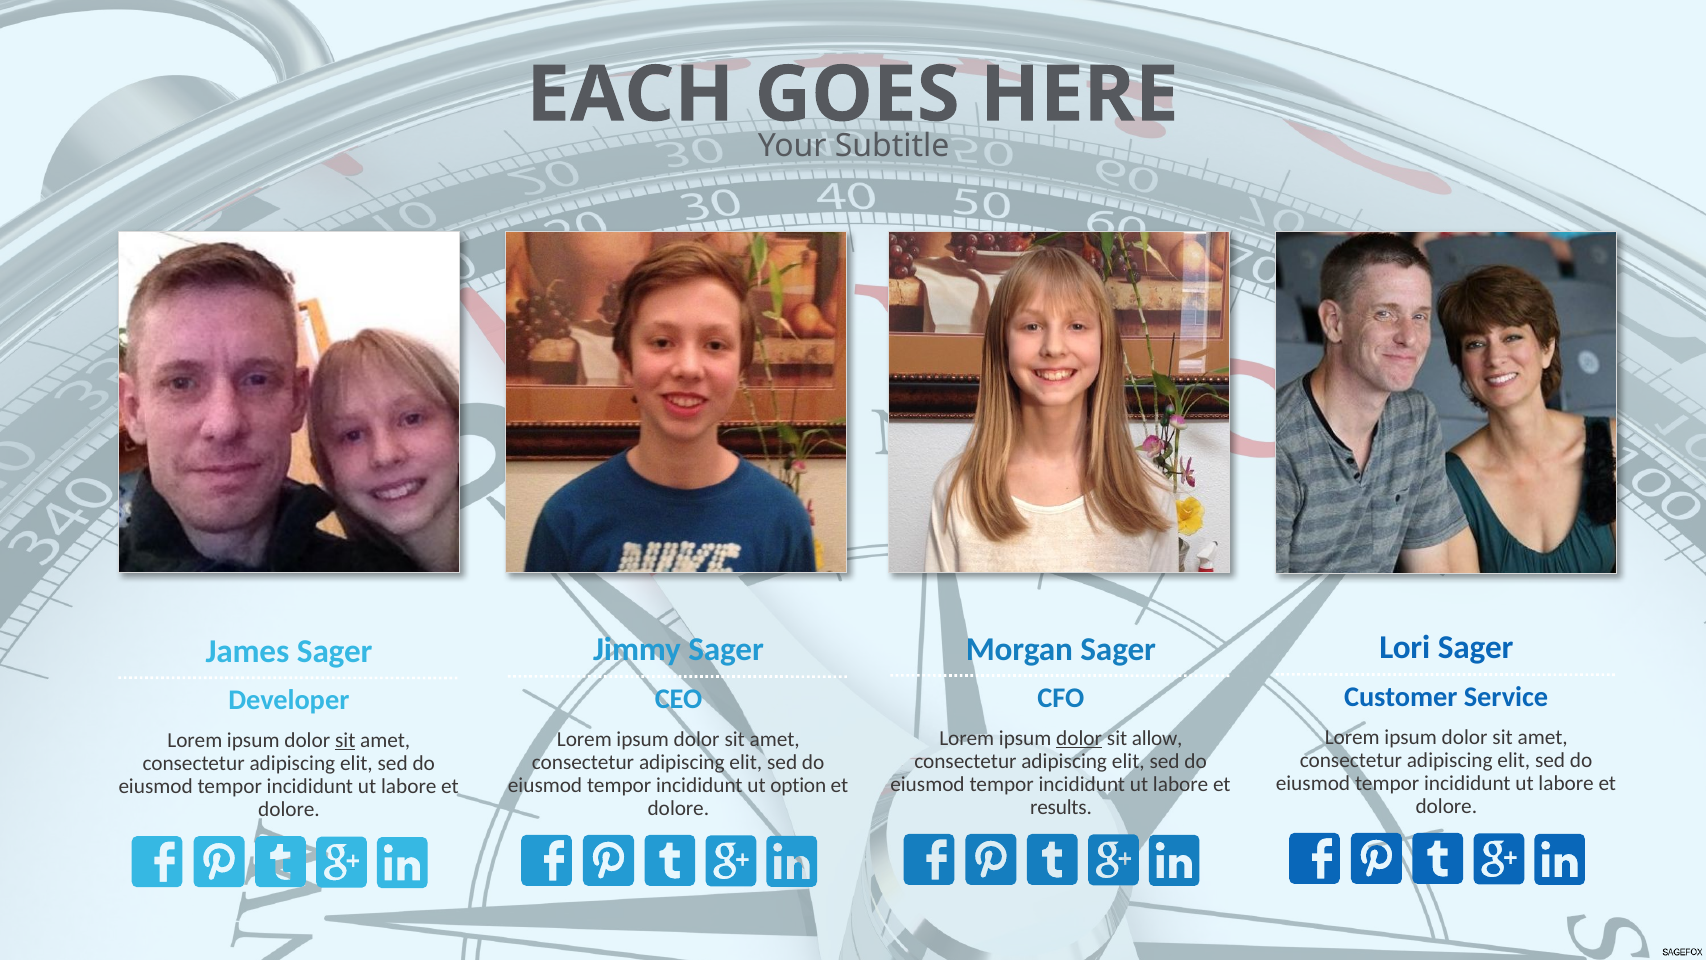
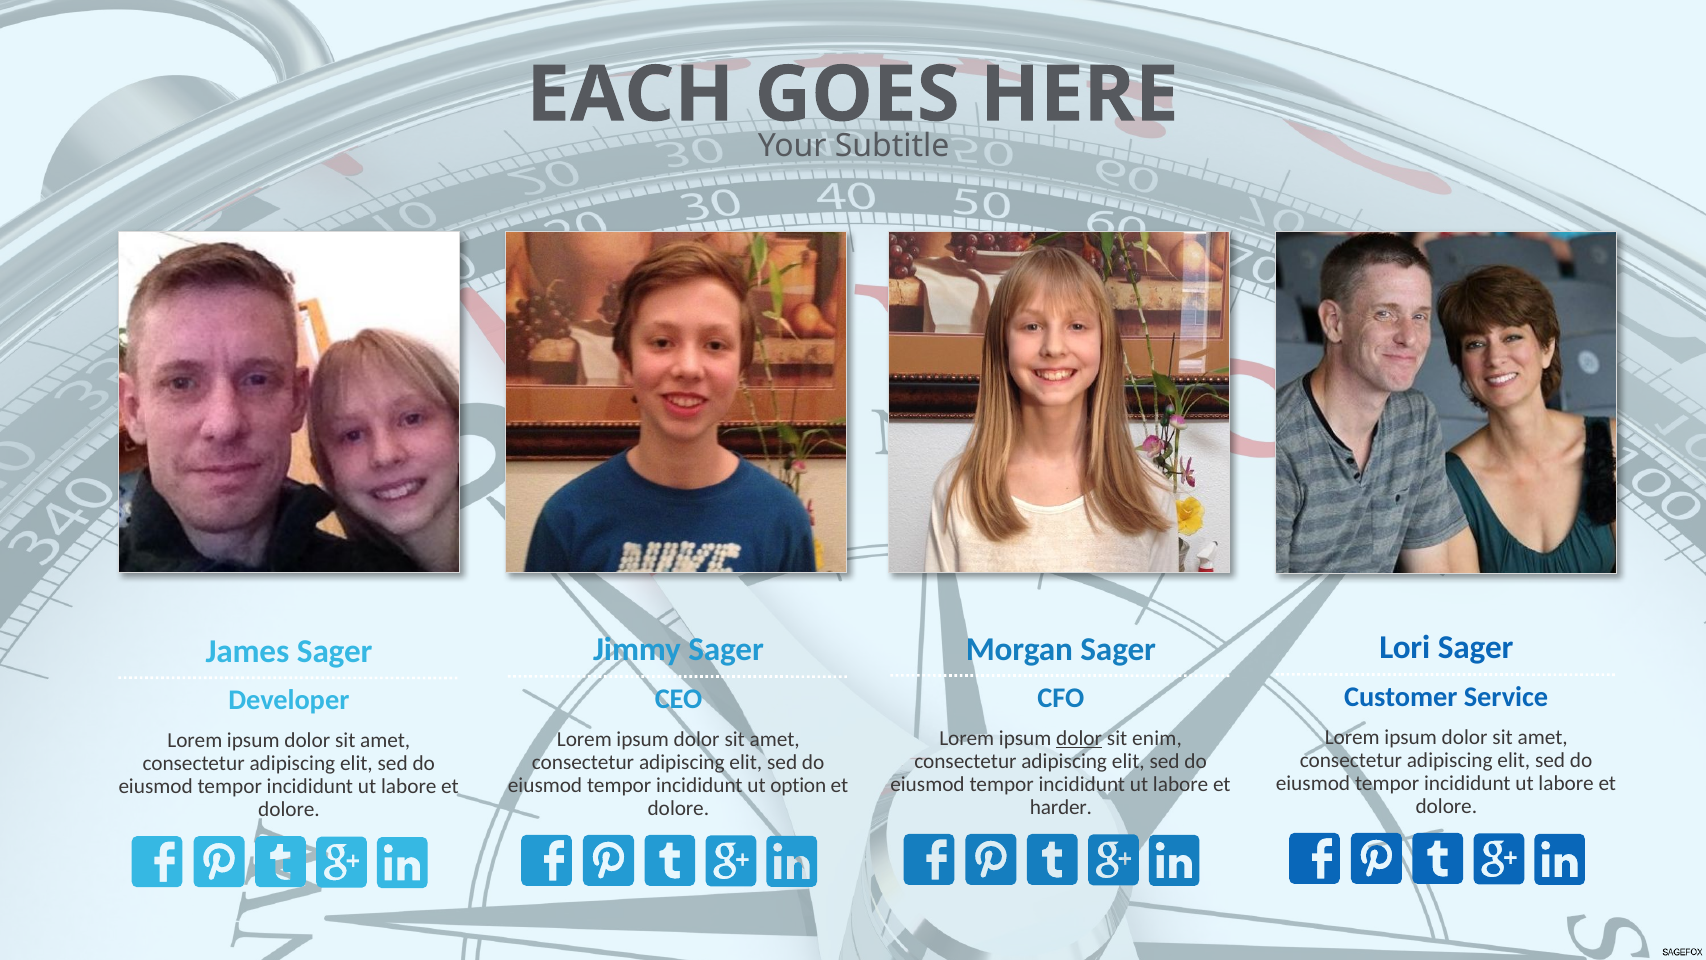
allow: allow -> enim
sit at (345, 740) underline: present -> none
results: results -> harder
